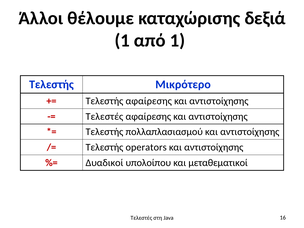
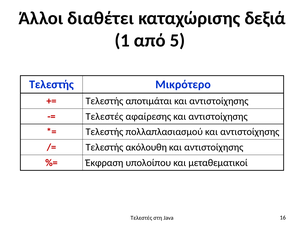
θέλουμε: θέλουμε -> διαθέτει
από 1: 1 -> 5
Τελεστής αφαίρεσης: αφαίρεσης -> αποτιμάται
operators: operators -> ακόλουθη
Δυαδικοί: Δυαδικοί -> Έκφραση
